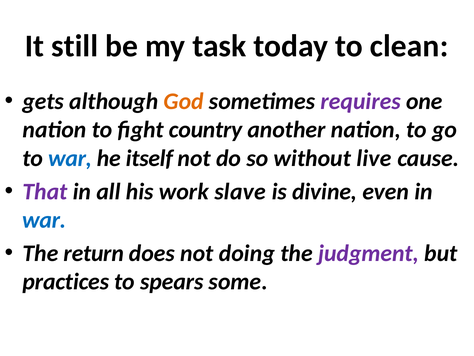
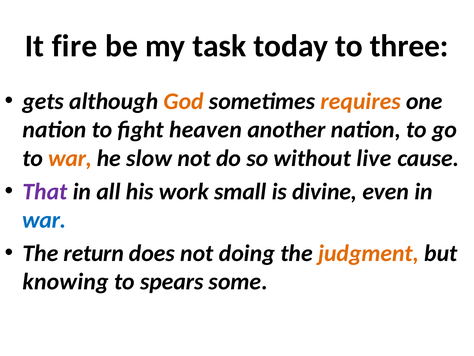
still: still -> fire
clean: clean -> three
requires colour: purple -> orange
country: country -> heaven
war at (70, 158) colour: blue -> orange
itself: itself -> slow
slave: slave -> small
judgment colour: purple -> orange
practices: practices -> knowing
